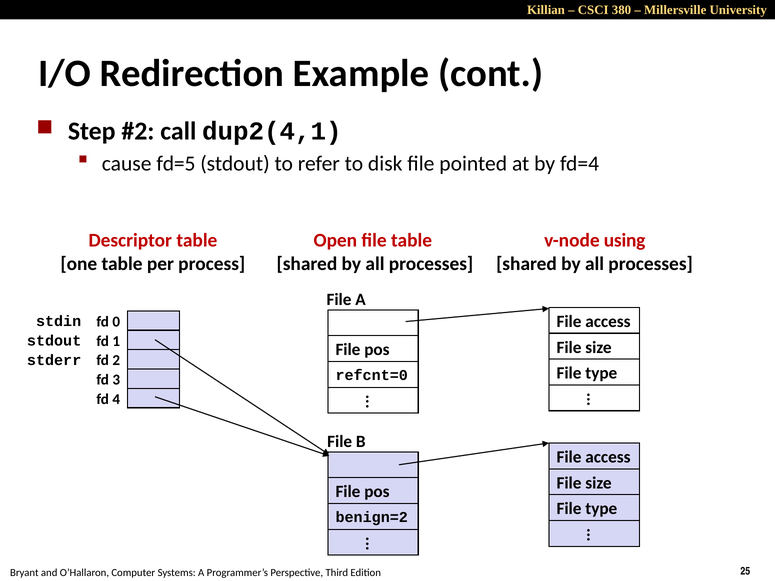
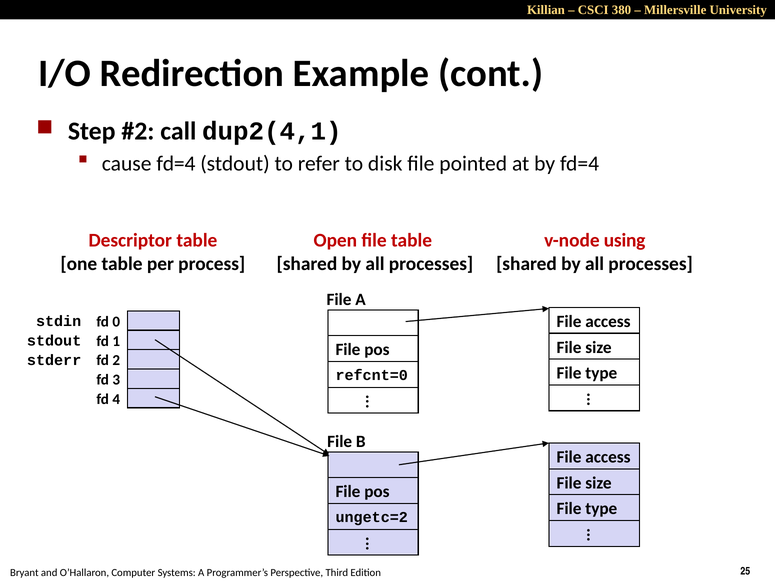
cause fd=5: fd=5 -> fd=4
benign=2: benign=2 -> ungetc=2
